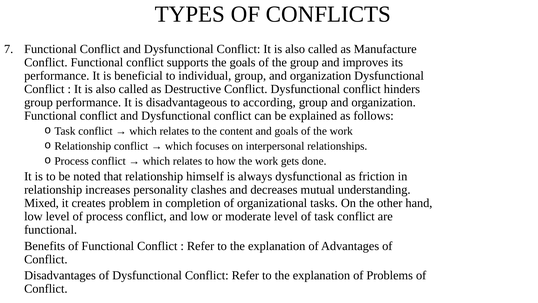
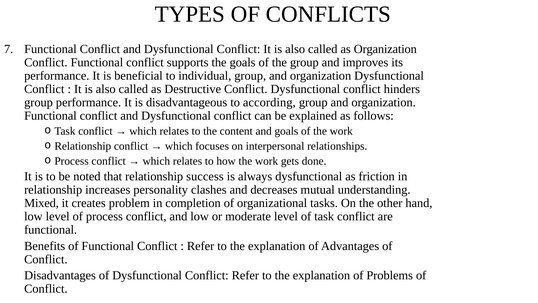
as Manufacture: Manufacture -> Organization
himself: himself -> success
